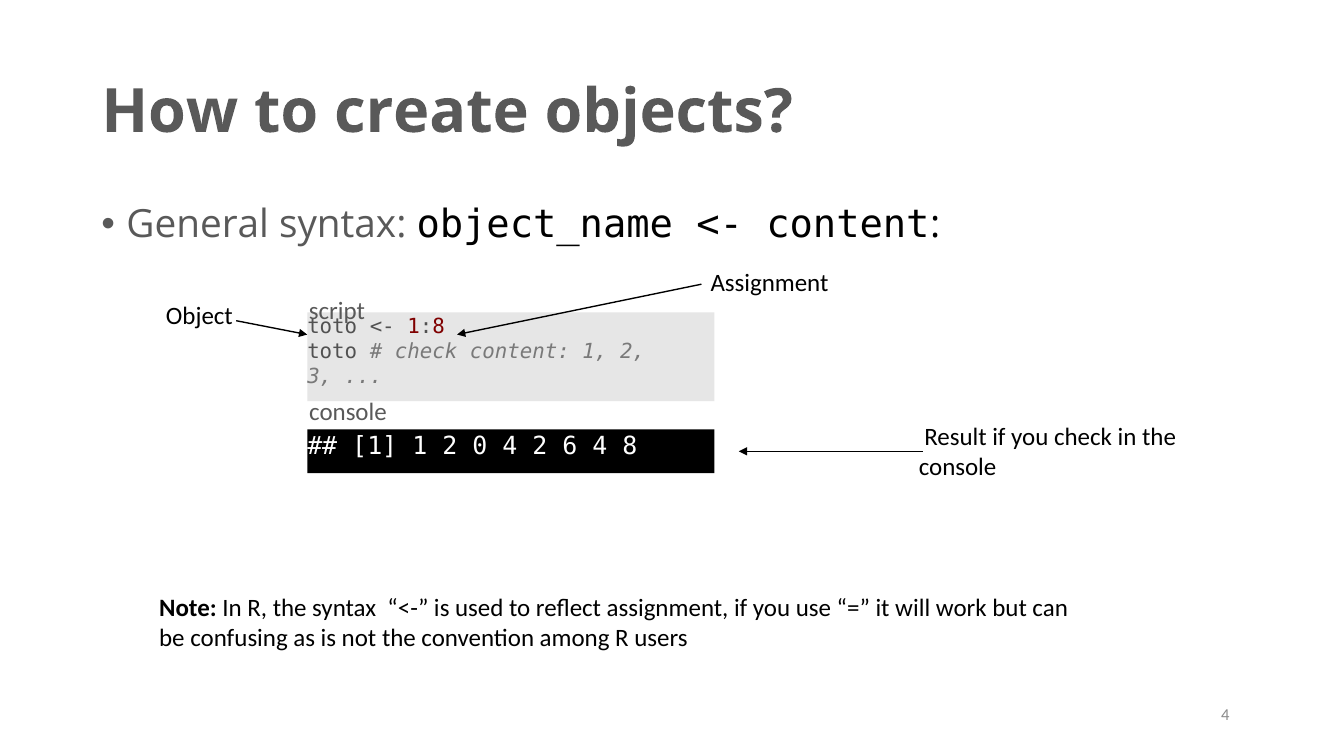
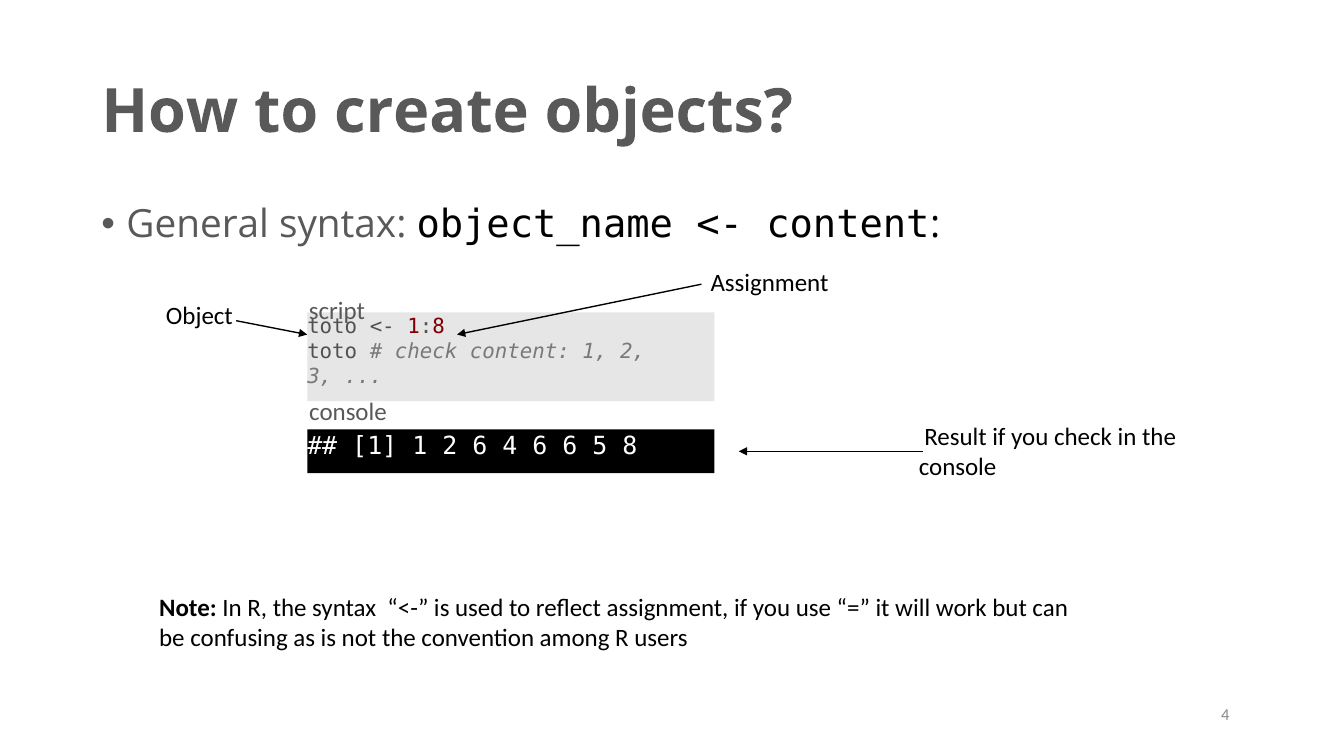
2 0: 0 -> 6
4 2: 2 -> 6
6 4: 4 -> 5
